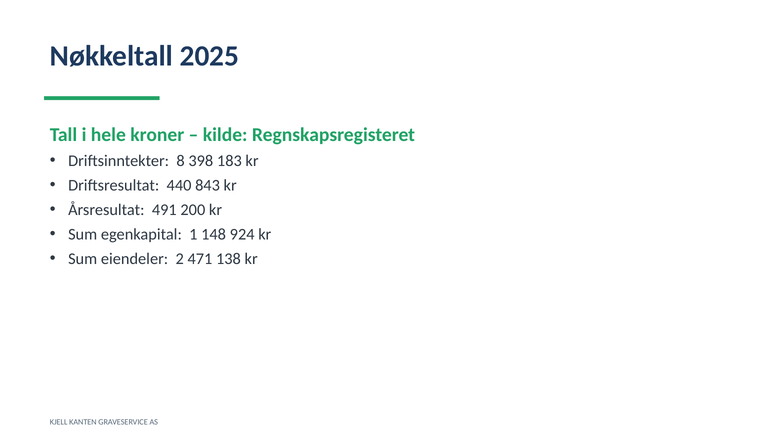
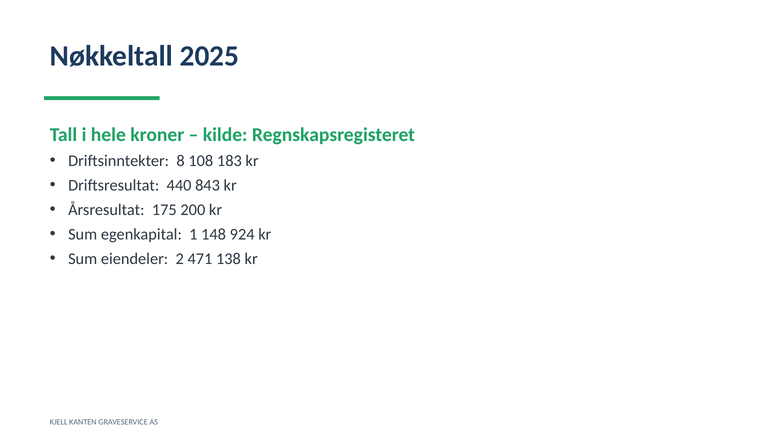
398: 398 -> 108
491: 491 -> 175
